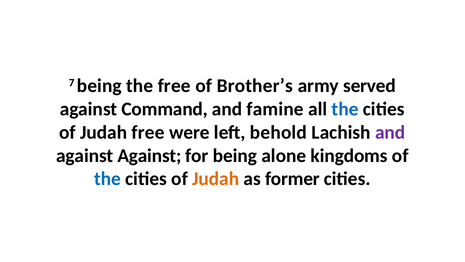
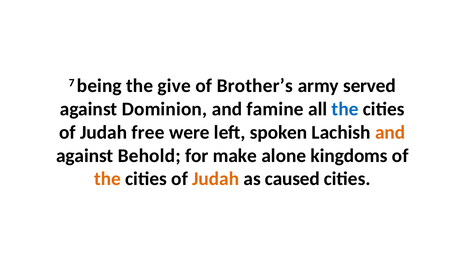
the free: free -> give
Command: Command -> Dominion
behold: behold -> spoken
and at (390, 132) colour: purple -> orange
against Against: Against -> Behold
for being: being -> make
the at (107, 179) colour: blue -> orange
former: former -> caused
